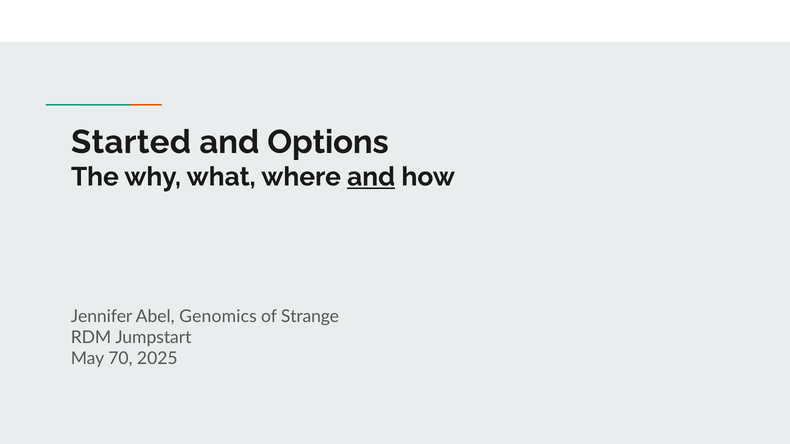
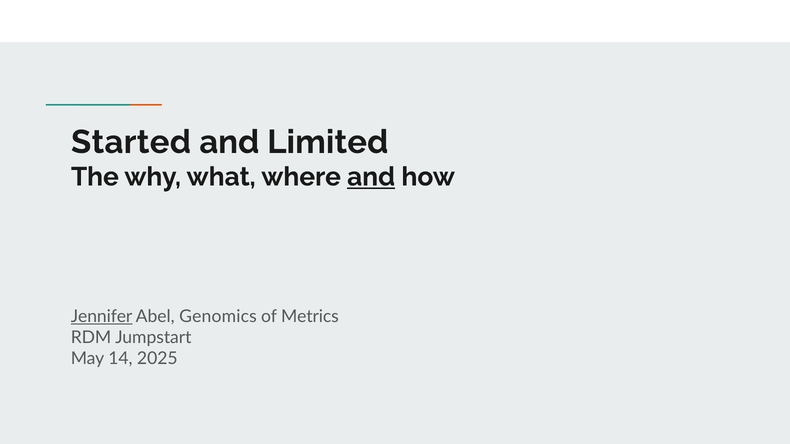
Options: Options -> Limited
Jennifer underline: none -> present
Strange: Strange -> Metrics
70: 70 -> 14
